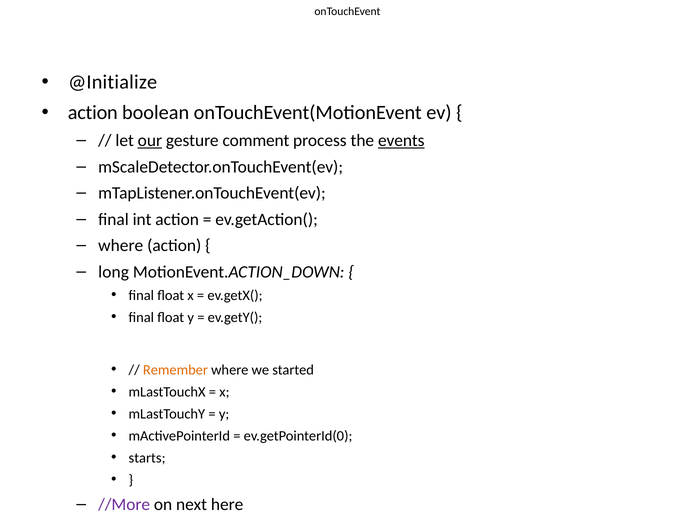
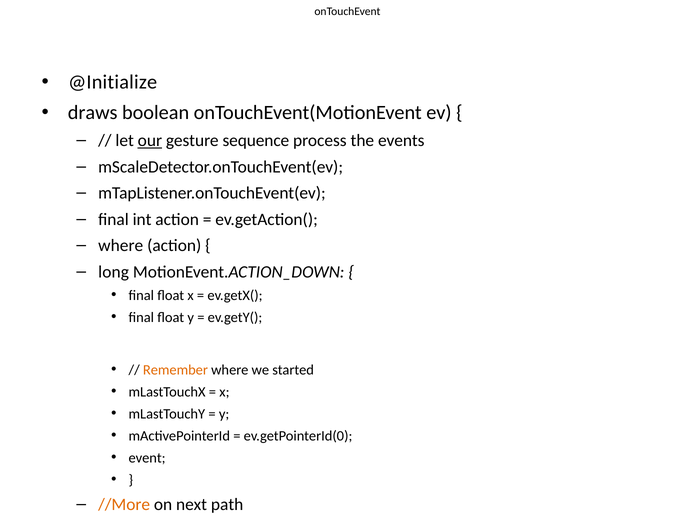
action at (93, 113): action -> draws
comment: comment -> sequence
events underline: present -> none
starts: starts -> event
//More colour: purple -> orange
here: here -> path
